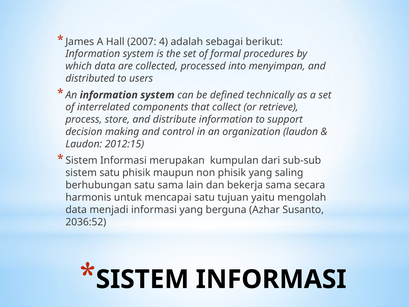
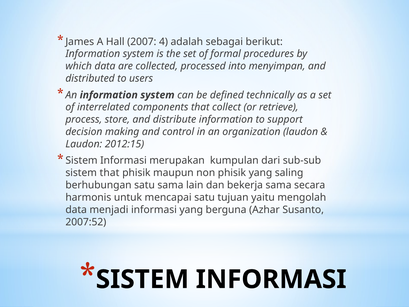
sistem satu: satu -> that
2036:52: 2036:52 -> 2007:52
